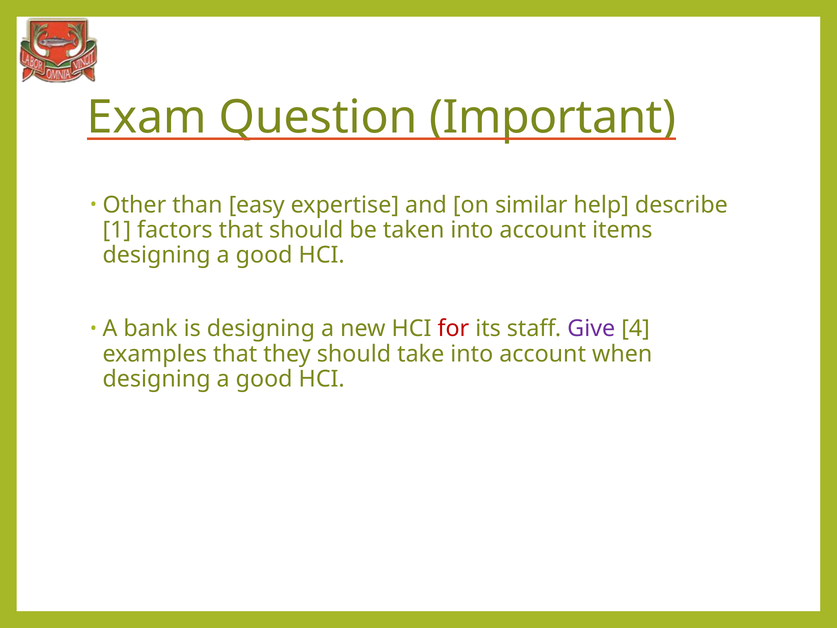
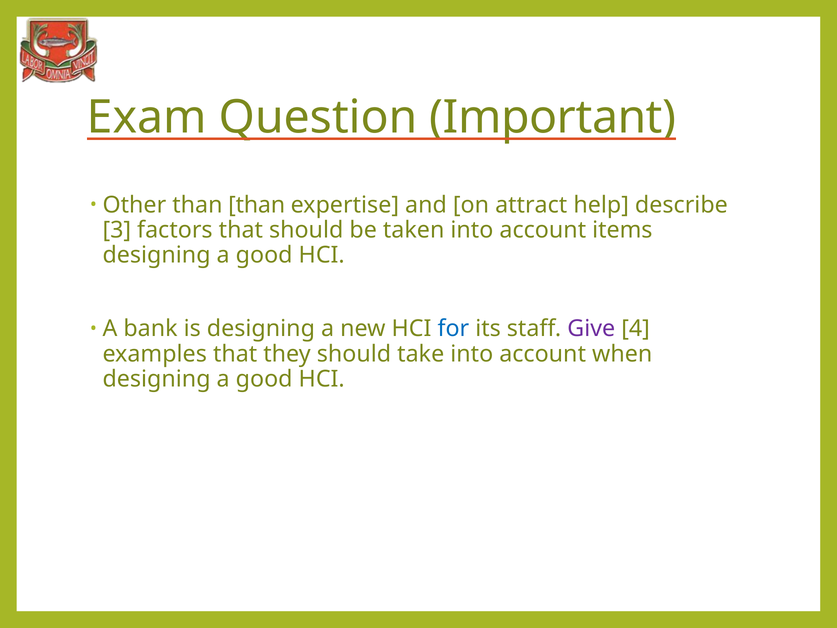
than easy: easy -> than
similar: similar -> attract
1: 1 -> 3
for colour: red -> blue
